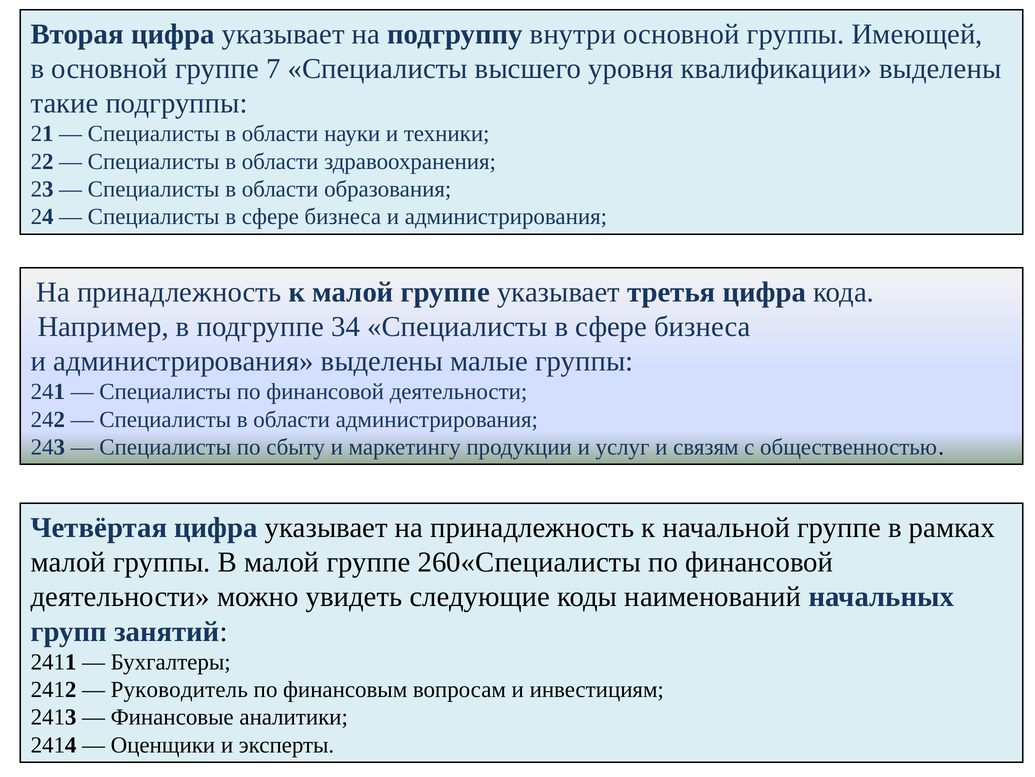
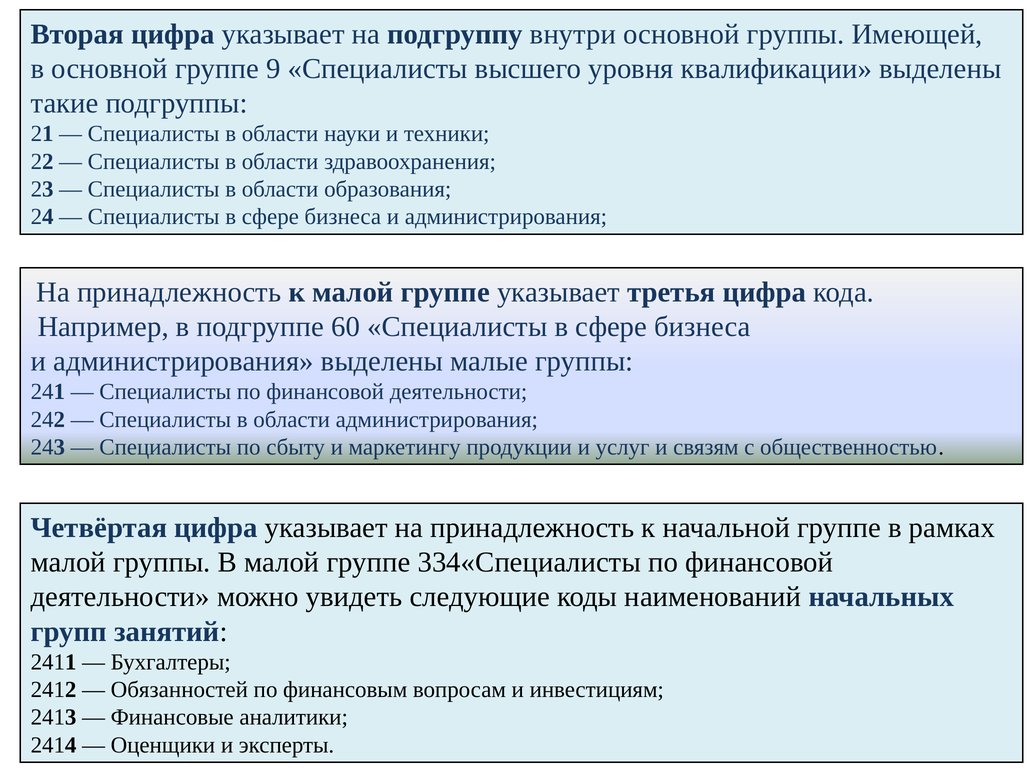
7: 7 -> 9
34: 34 -> 60
260«Специалисты: 260«Специалисты -> 334«Специалисты
Руководитель: Руководитель -> Обязанностей
